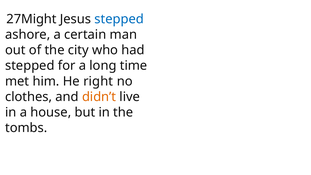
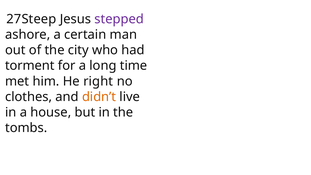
27Might: 27Might -> 27Steep
stepped at (119, 19) colour: blue -> purple
stepped at (30, 66): stepped -> torment
